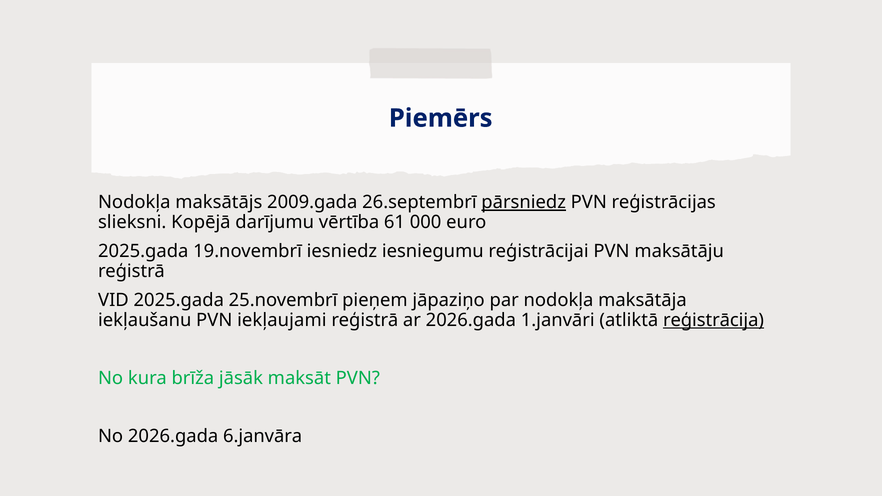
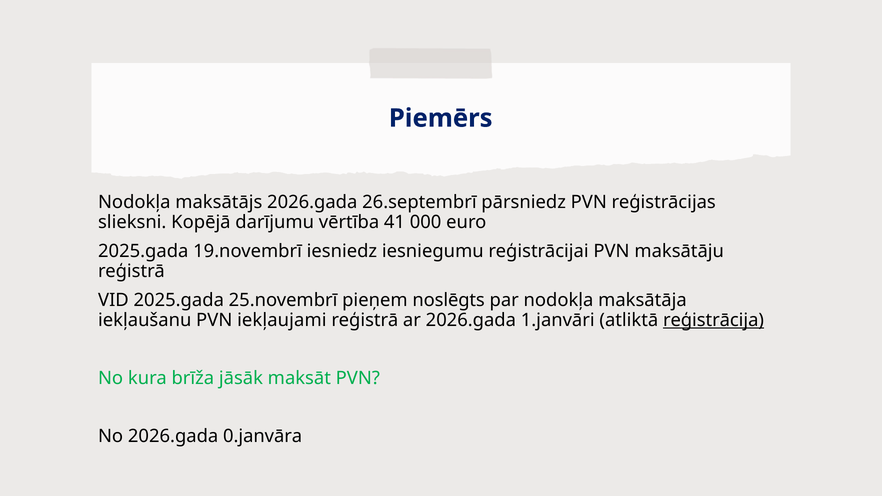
maksātājs 2009.gada: 2009.gada -> 2026.gada
pārsniedz underline: present -> none
61: 61 -> 41
jāpaziņo: jāpaziņo -> noslēgts
6.janvāra: 6.janvāra -> 0.janvāra
